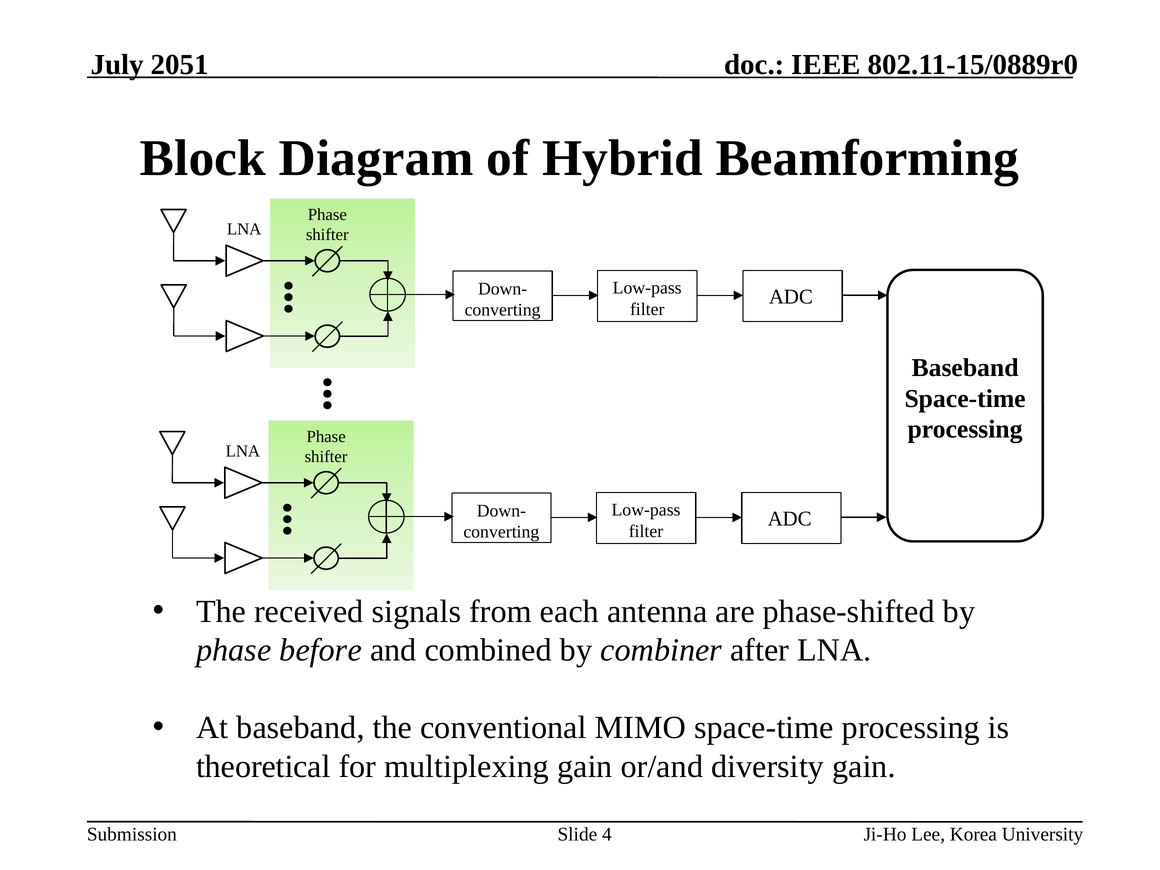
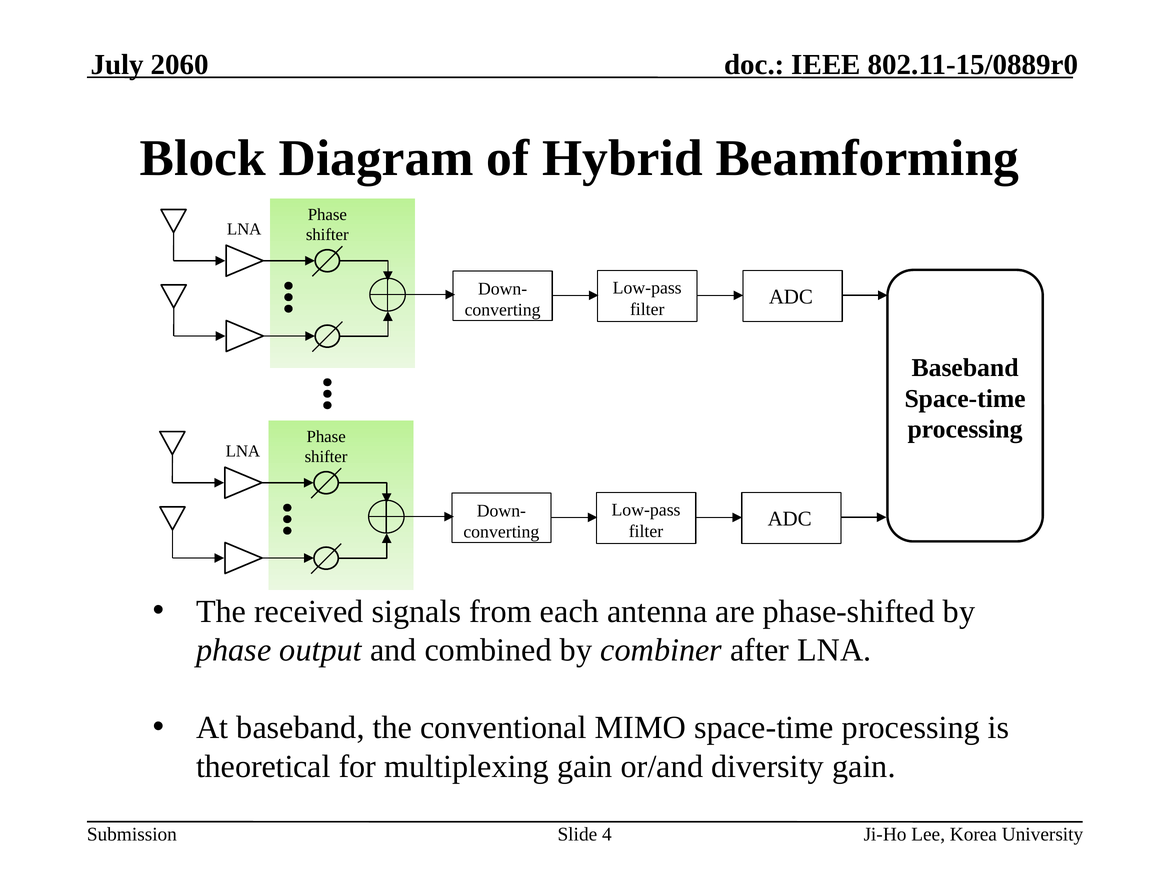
2051: 2051 -> 2060
before: before -> output
